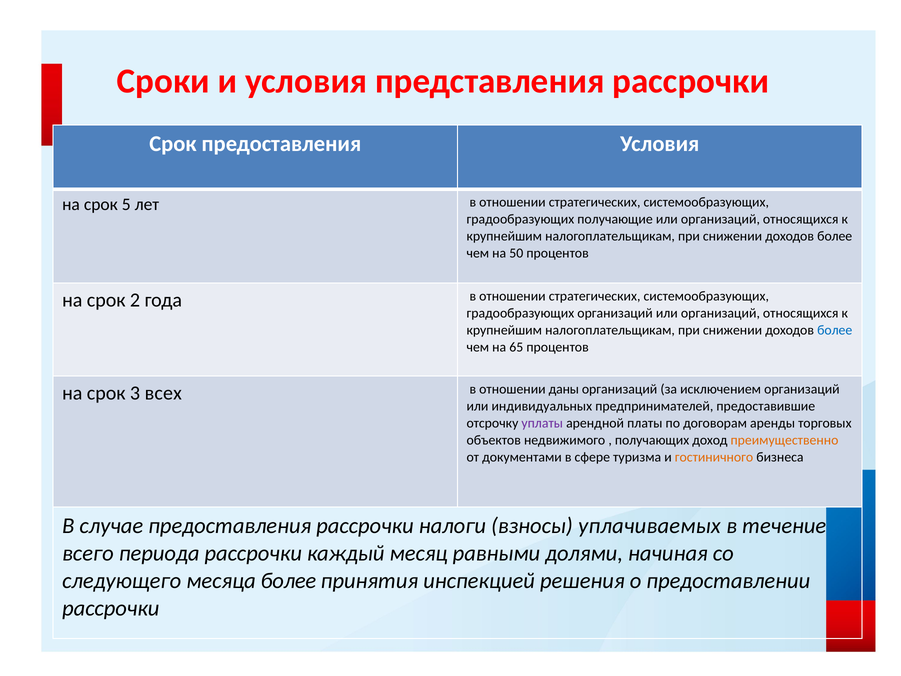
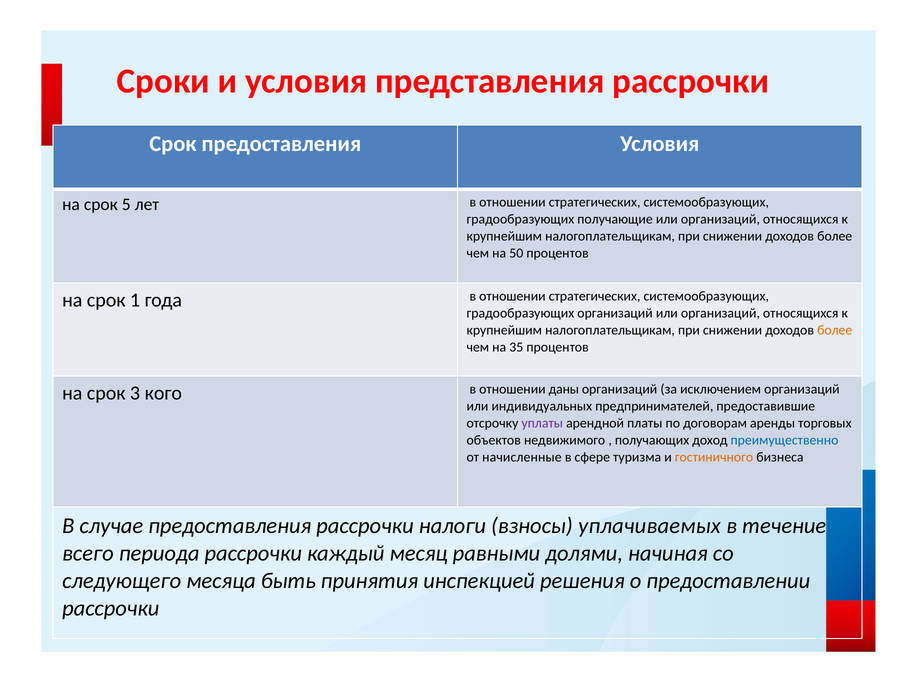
2: 2 -> 1
более at (835, 330) colour: blue -> orange
65: 65 -> 35
всех: всех -> кого
преимущественно colour: orange -> blue
документами: документами -> начисленные
месяца более: более -> быть
